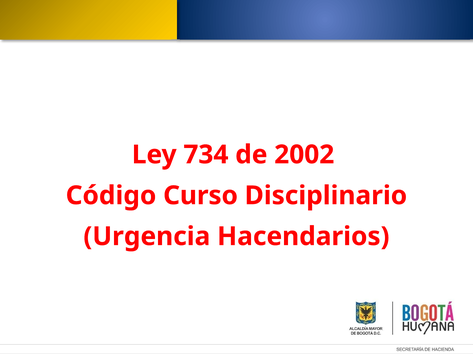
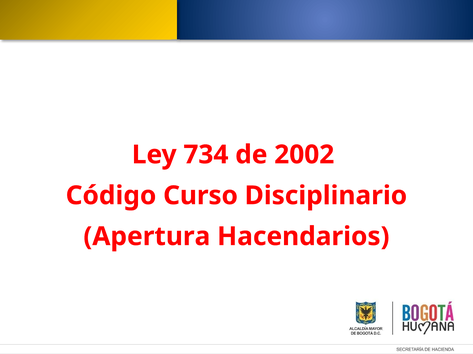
Urgencia: Urgencia -> Apertura
